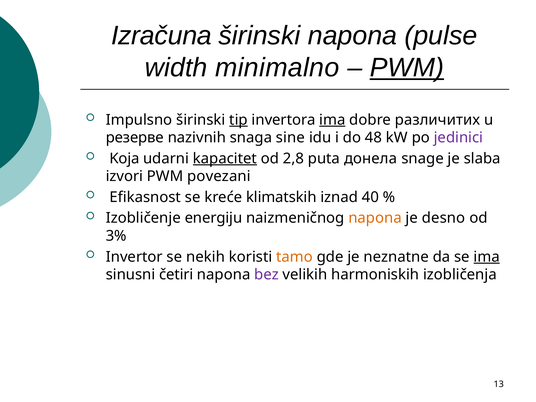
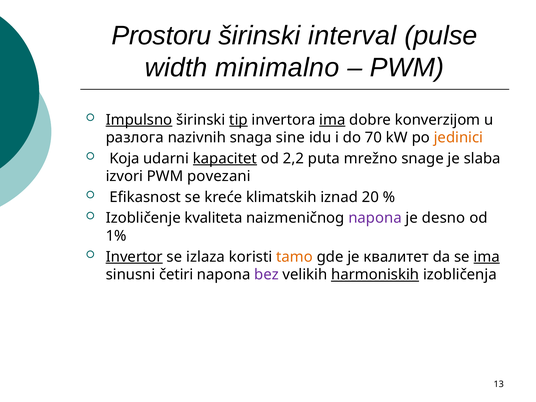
Izračuna: Izračuna -> Prostoru
širinski napona: napona -> interval
PWM at (407, 68) underline: present -> none
Impulsno underline: none -> present
различитих: различитих -> konverzijom
резерве: резерве -> разлога
48: 48 -> 70
jedinici colour: purple -> orange
2,8: 2,8 -> 2,2
донела: донела -> mrežno
40: 40 -> 20
energiju: energiju -> kvaliteta
napona at (375, 218) colour: orange -> purple
3%: 3% -> 1%
Invertor underline: none -> present
nekih: nekih -> izlaza
neznatne: neznatne -> квалитет
harmoniskih underline: none -> present
